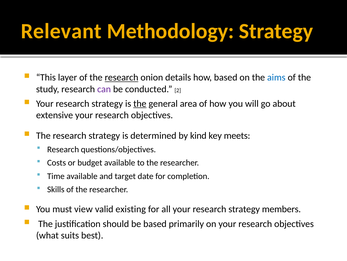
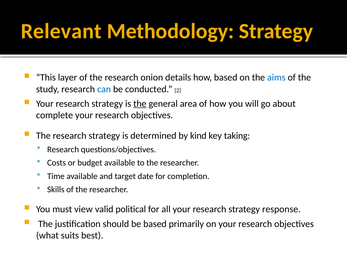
research at (122, 77) underline: present -> none
can colour: purple -> blue
extensive: extensive -> complete
meets: meets -> taking
existing: existing -> political
members: members -> response
